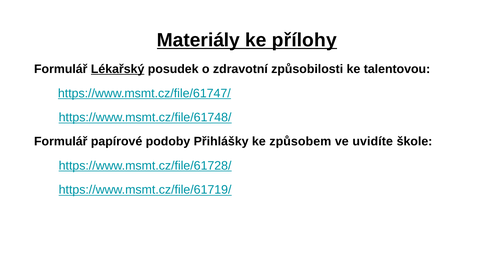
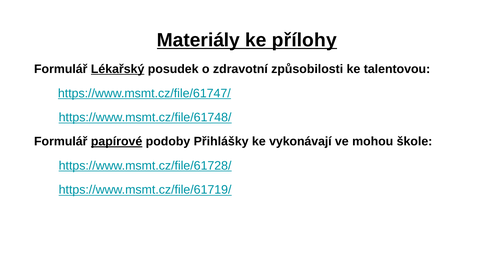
papírové underline: none -> present
způsobem: způsobem -> vykonávají
uvidíte: uvidíte -> mohou
